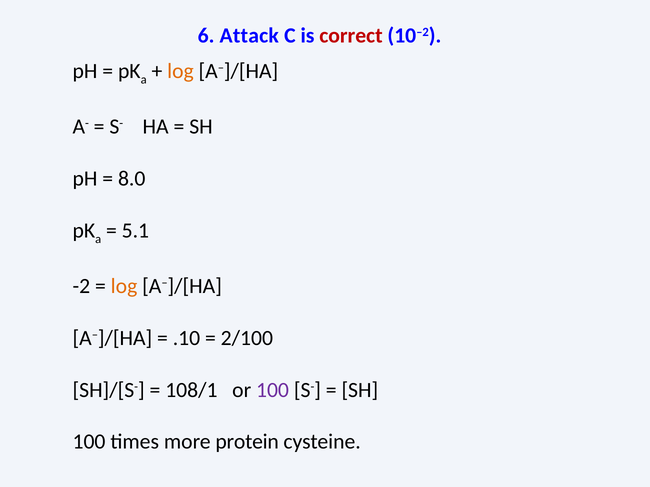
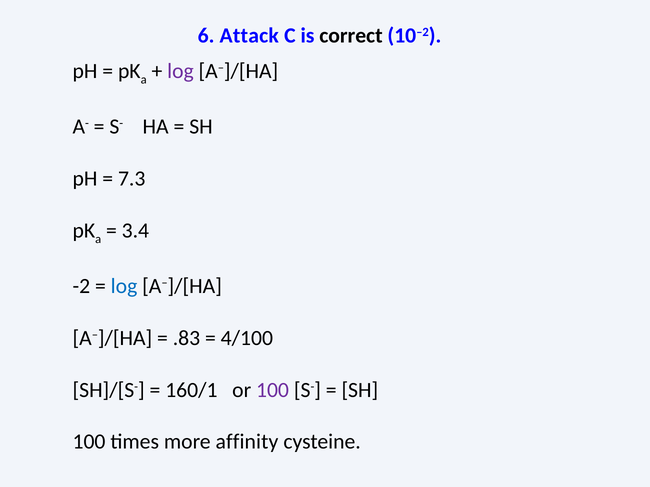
correct colour: red -> black
log at (180, 71) colour: orange -> purple
8.0: 8.0 -> 7.3
5.1: 5.1 -> 3.4
log at (124, 286) colour: orange -> blue
.10: .10 -> .83
2/100: 2/100 -> 4/100
108/1: 108/1 -> 160/1
protein: protein -> affinity
